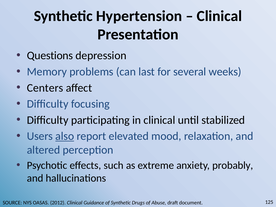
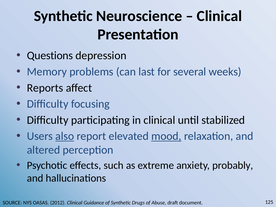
Hypertension: Hypertension -> Neuroscience
Centers: Centers -> Reports
mood underline: none -> present
